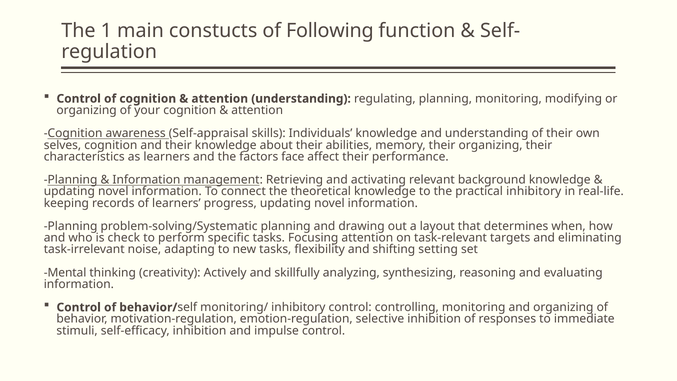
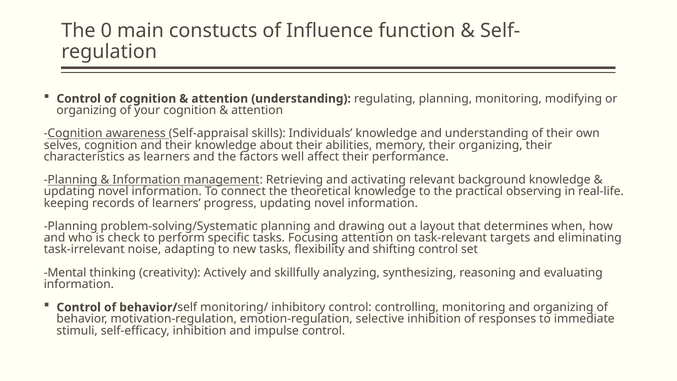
1: 1 -> 0
Following: Following -> Influence
face: face -> well
practical inhibitory: inhibitory -> observing
shifting setting: setting -> control
